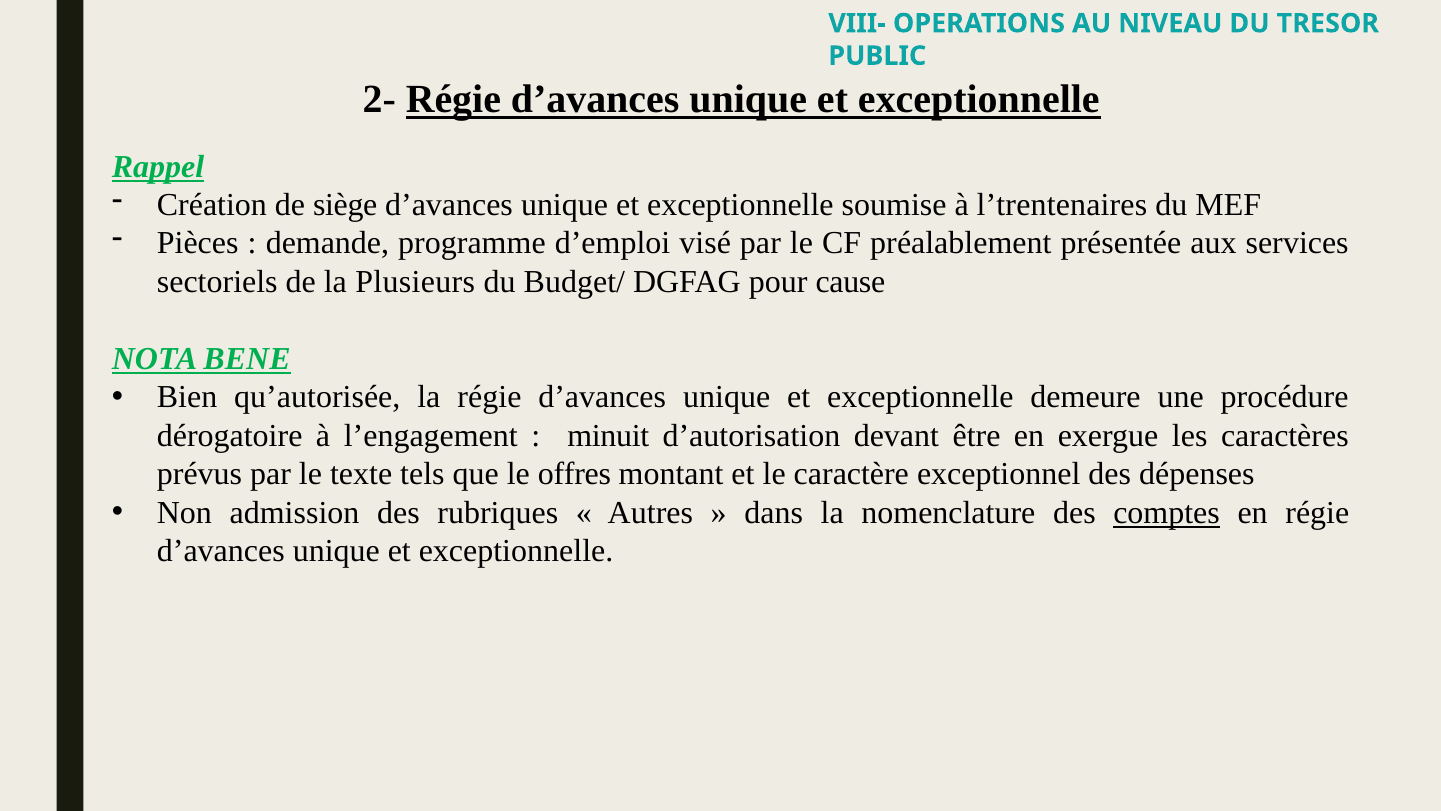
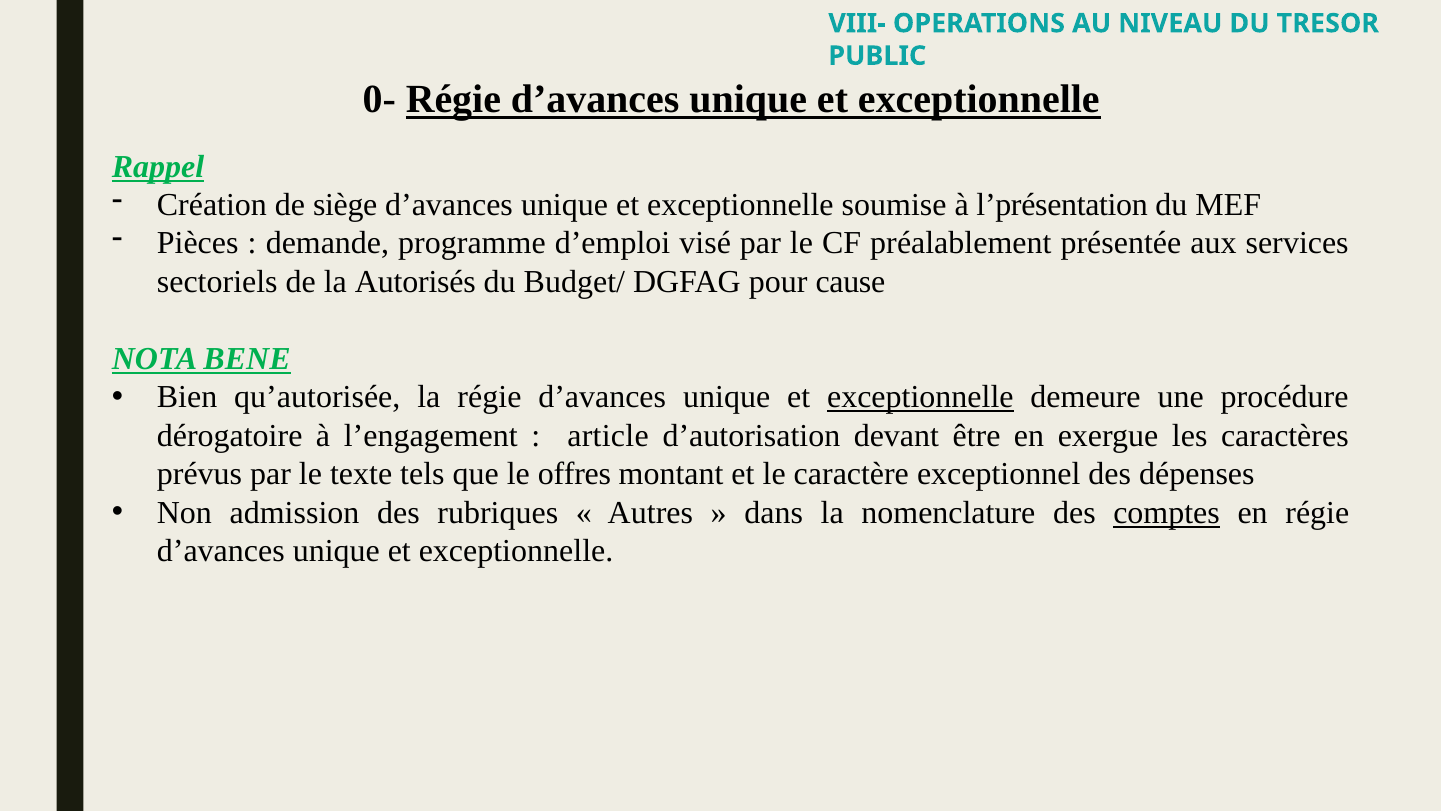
2-: 2- -> 0-
l’trentenaires: l’trentenaires -> l’présentation
Plusieurs: Plusieurs -> Autorisés
exceptionnelle at (920, 397) underline: none -> present
minuit: minuit -> article
